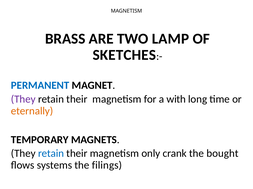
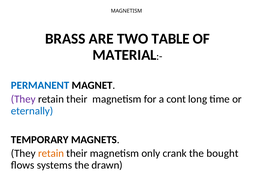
LAMP: LAMP -> TABLE
SKETCHES: SKETCHES -> MATERIAL
with: with -> cont
eternally colour: orange -> blue
retain at (51, 154) colour: blue -> orange
filings: filings -> drawn
